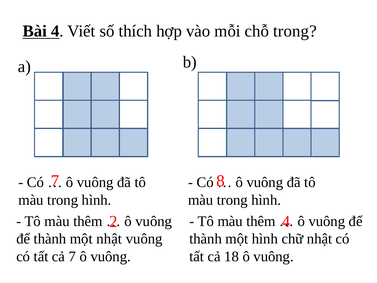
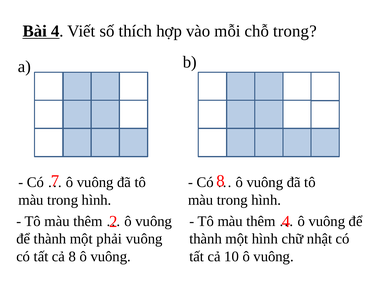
một nhật: nhật -> phải
cả 7: 7 -> 8
18: 18 -> 10
